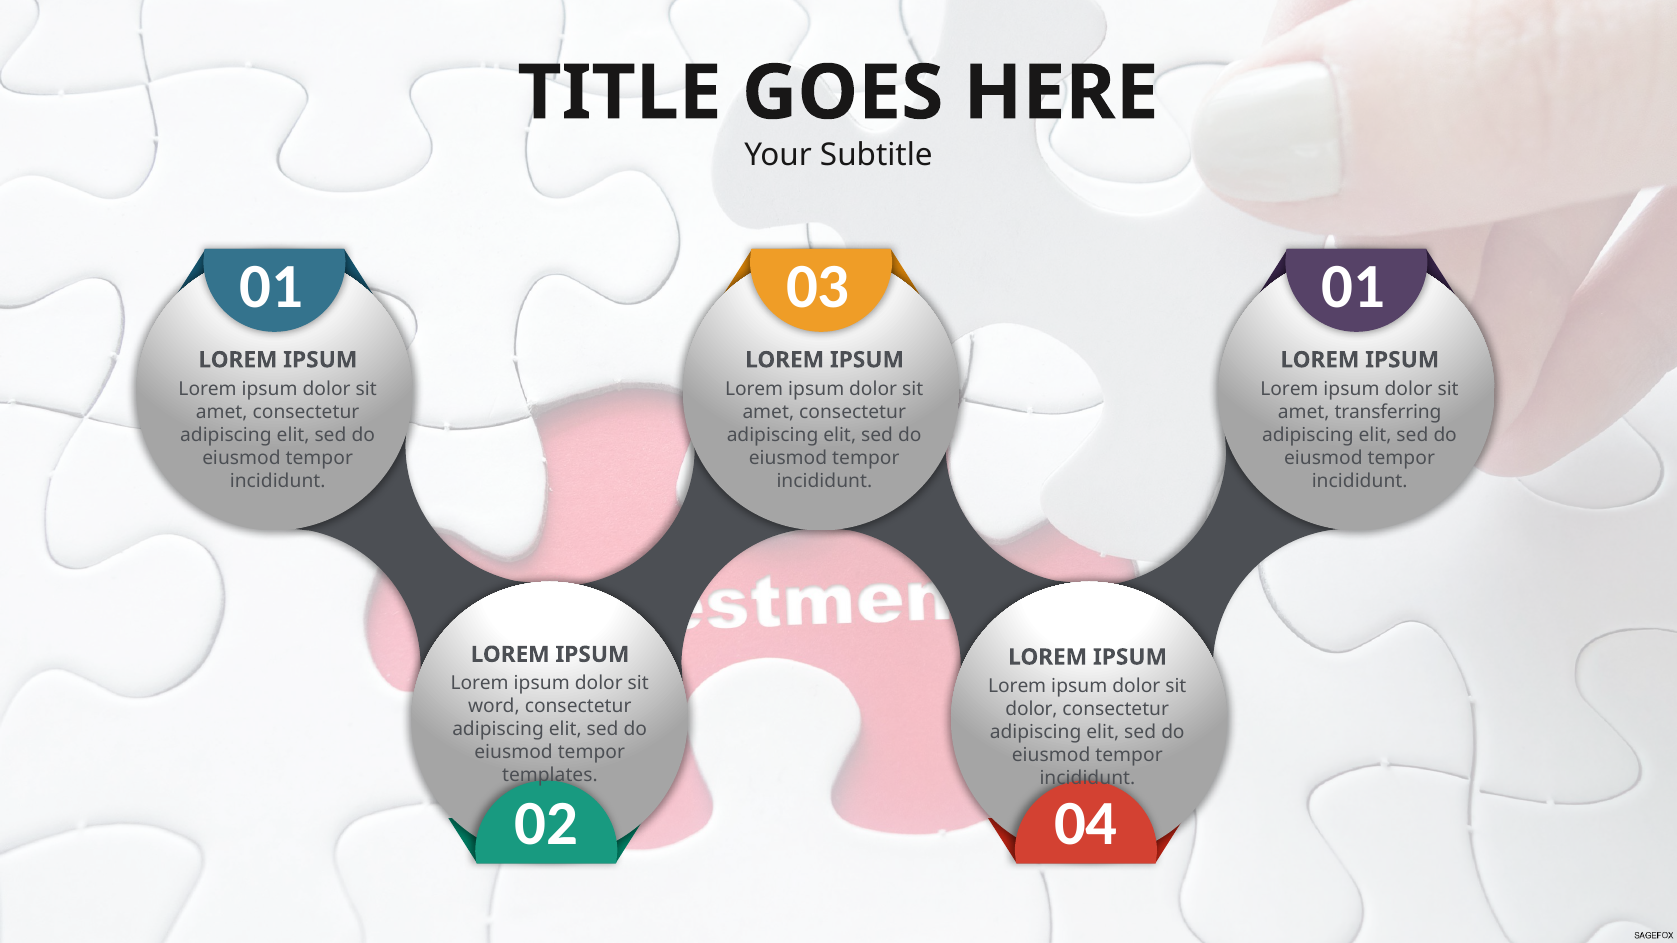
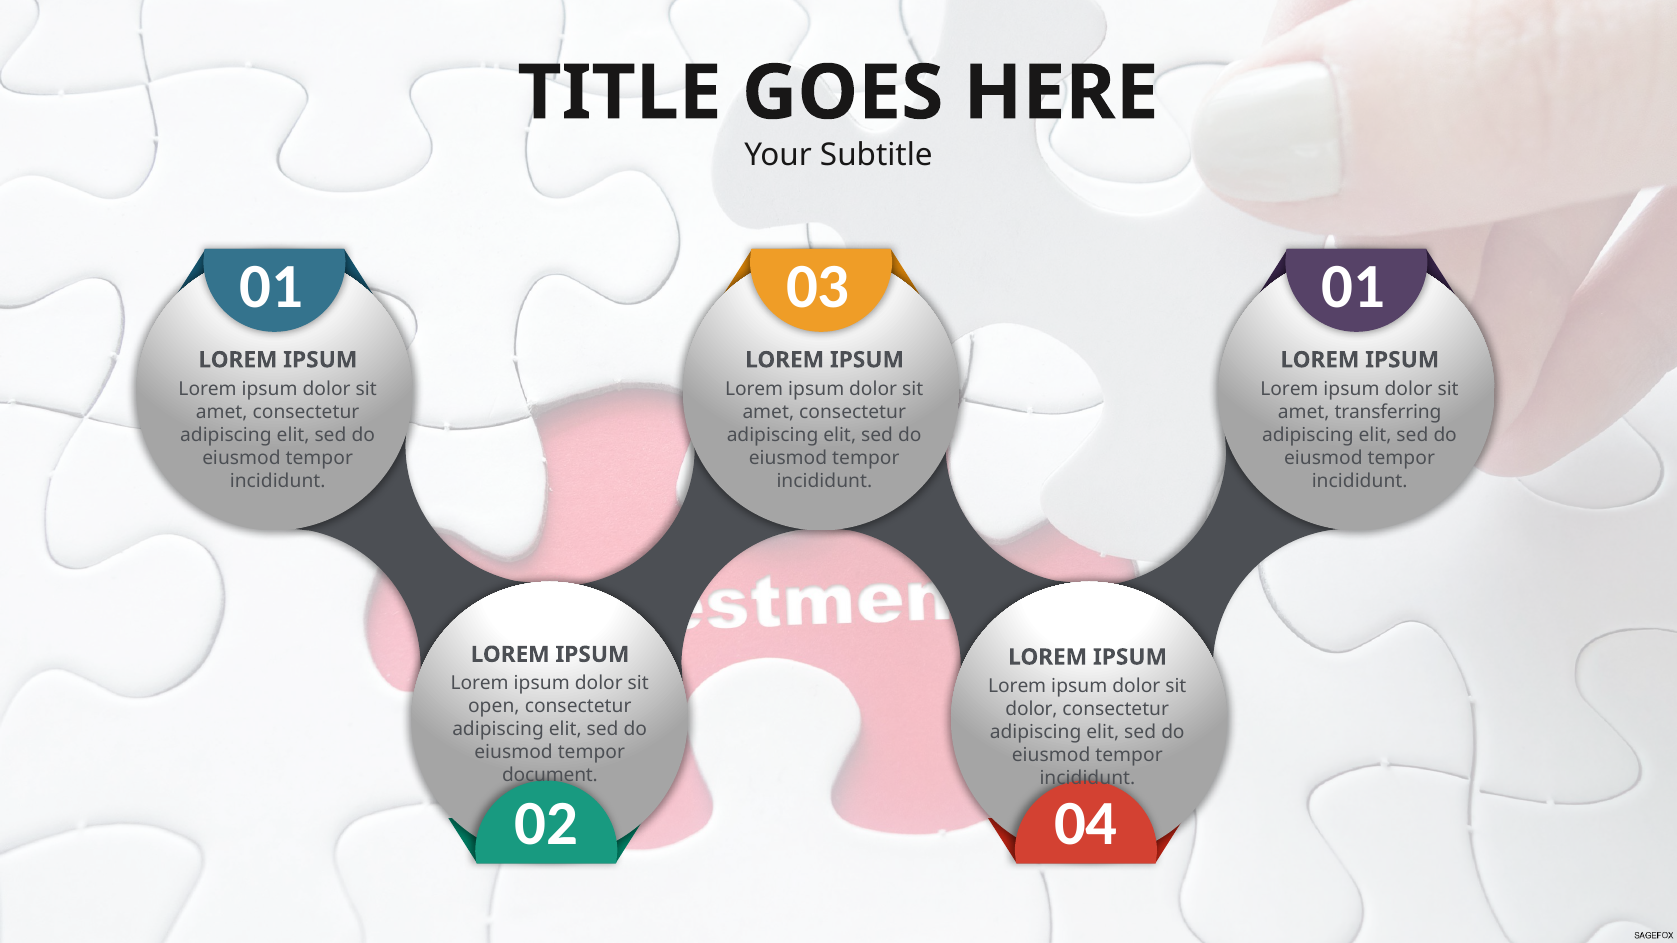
word: word -> open
templates: templates -> document
